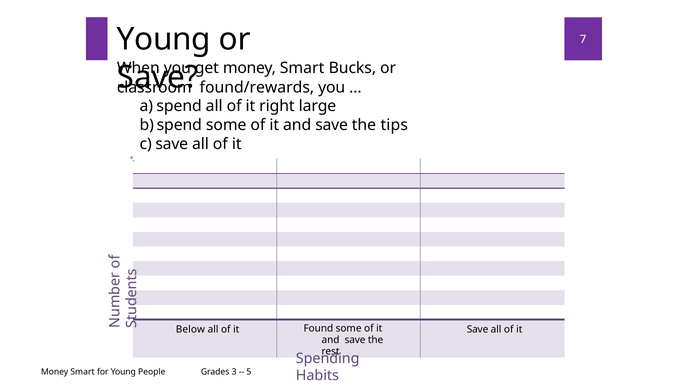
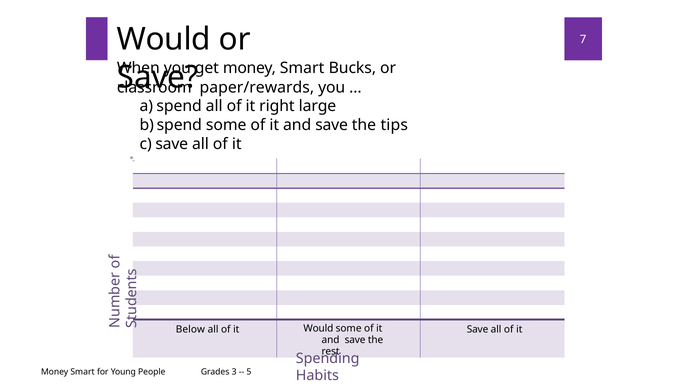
Young at (164, 39): Young -> Would
found/rewards: found/rewards -> paper/rewards
it Found: Found -> Would
